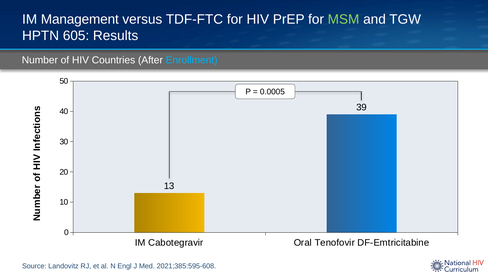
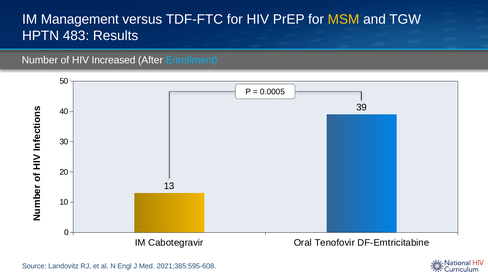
MSM colour: light green -> yellow
605: 605 -> 483
Countries: Countries -> Increased
